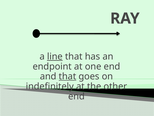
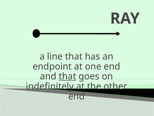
line underline: present -> none
